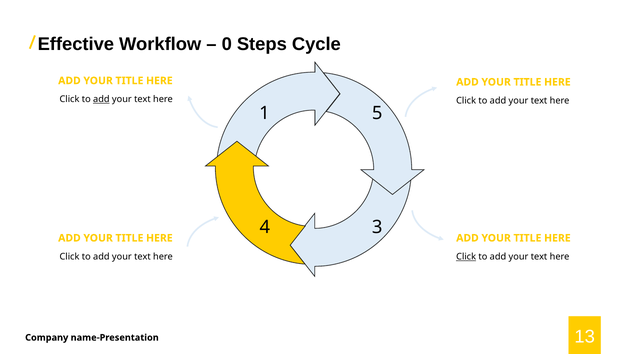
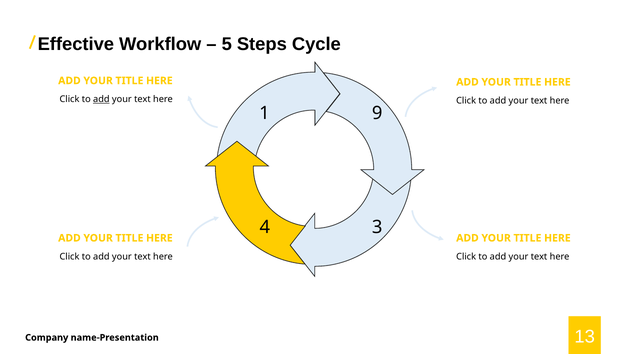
0: 0 -> 5
5: 5 -> 9
Click at (466, 257) underline: present -> none
